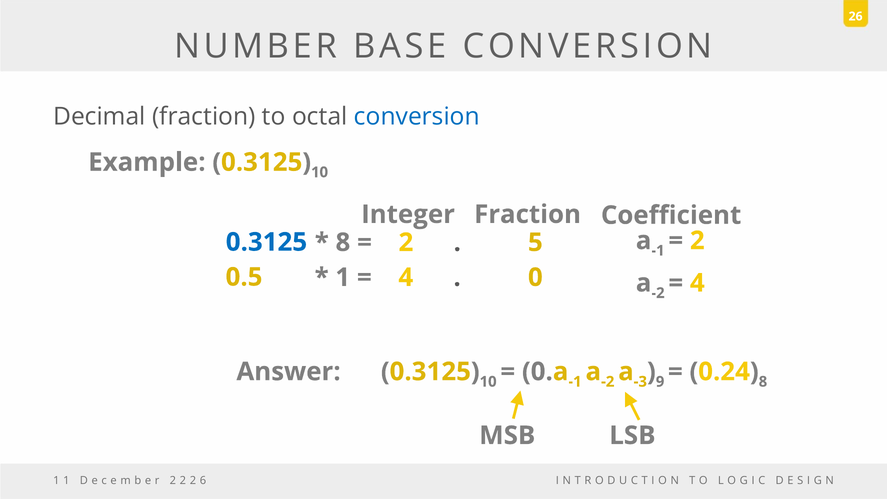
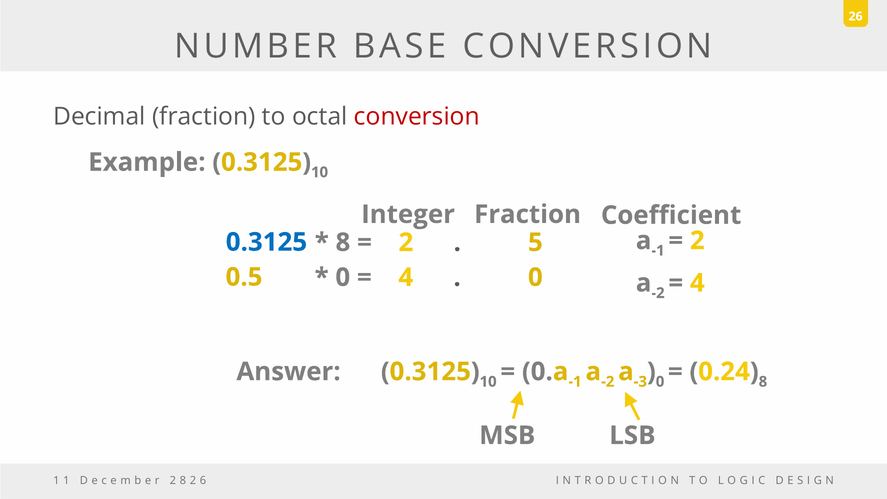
conversion at (417, 117) colour: blue -> red
1 at (343, 277): 1 -> 0
9 at (660, 382): 9 -> 0
2 at (183, 481): 2 -> 8
